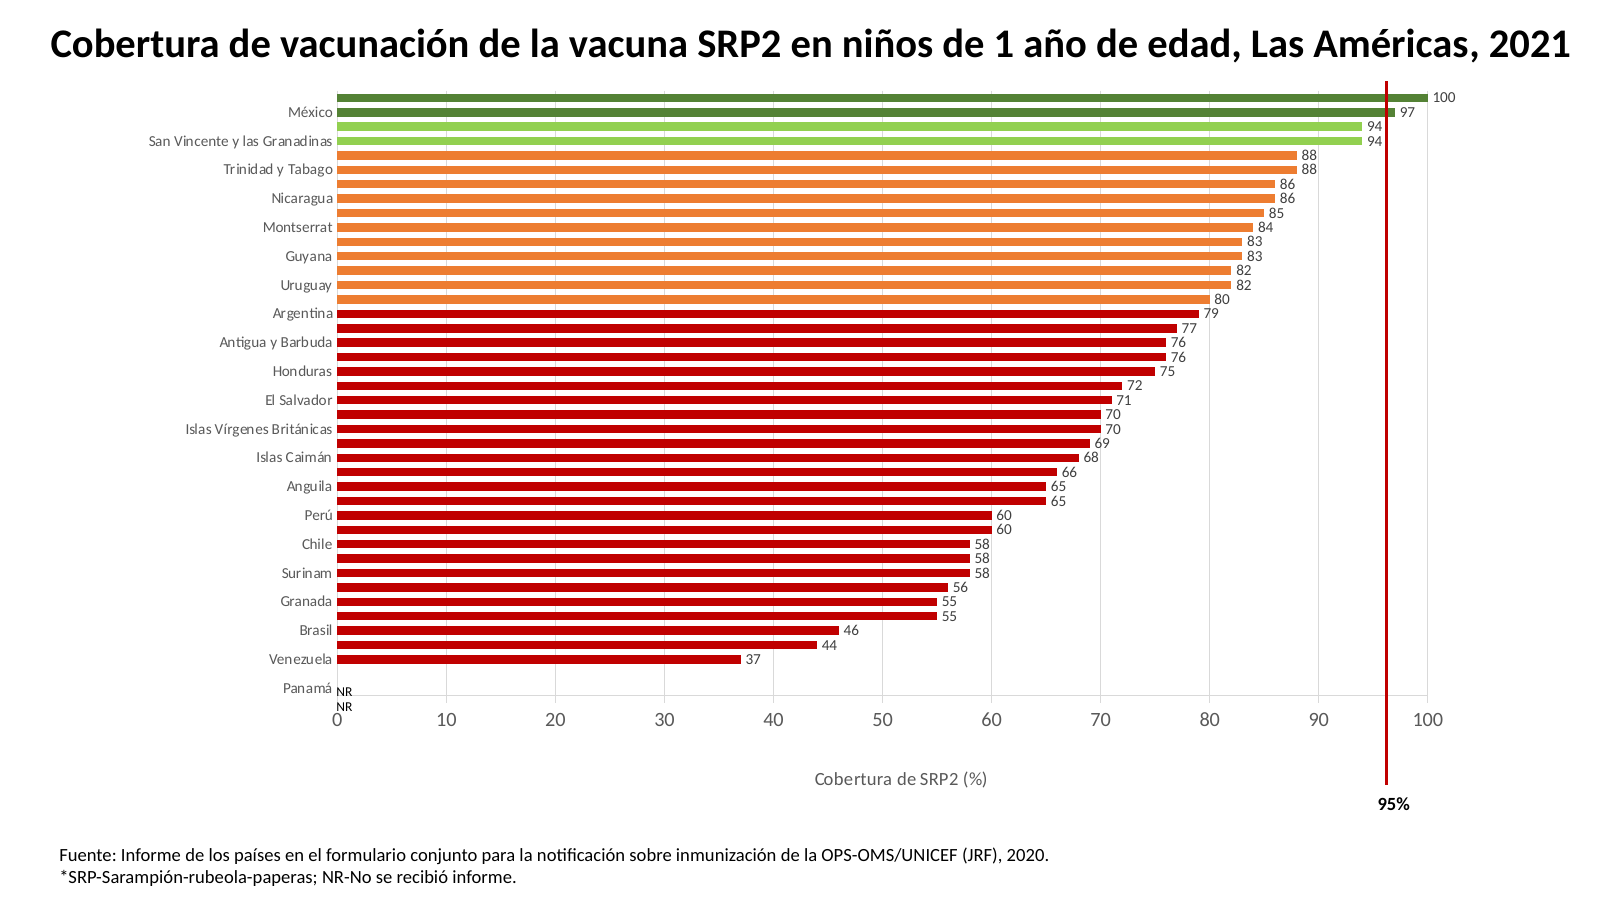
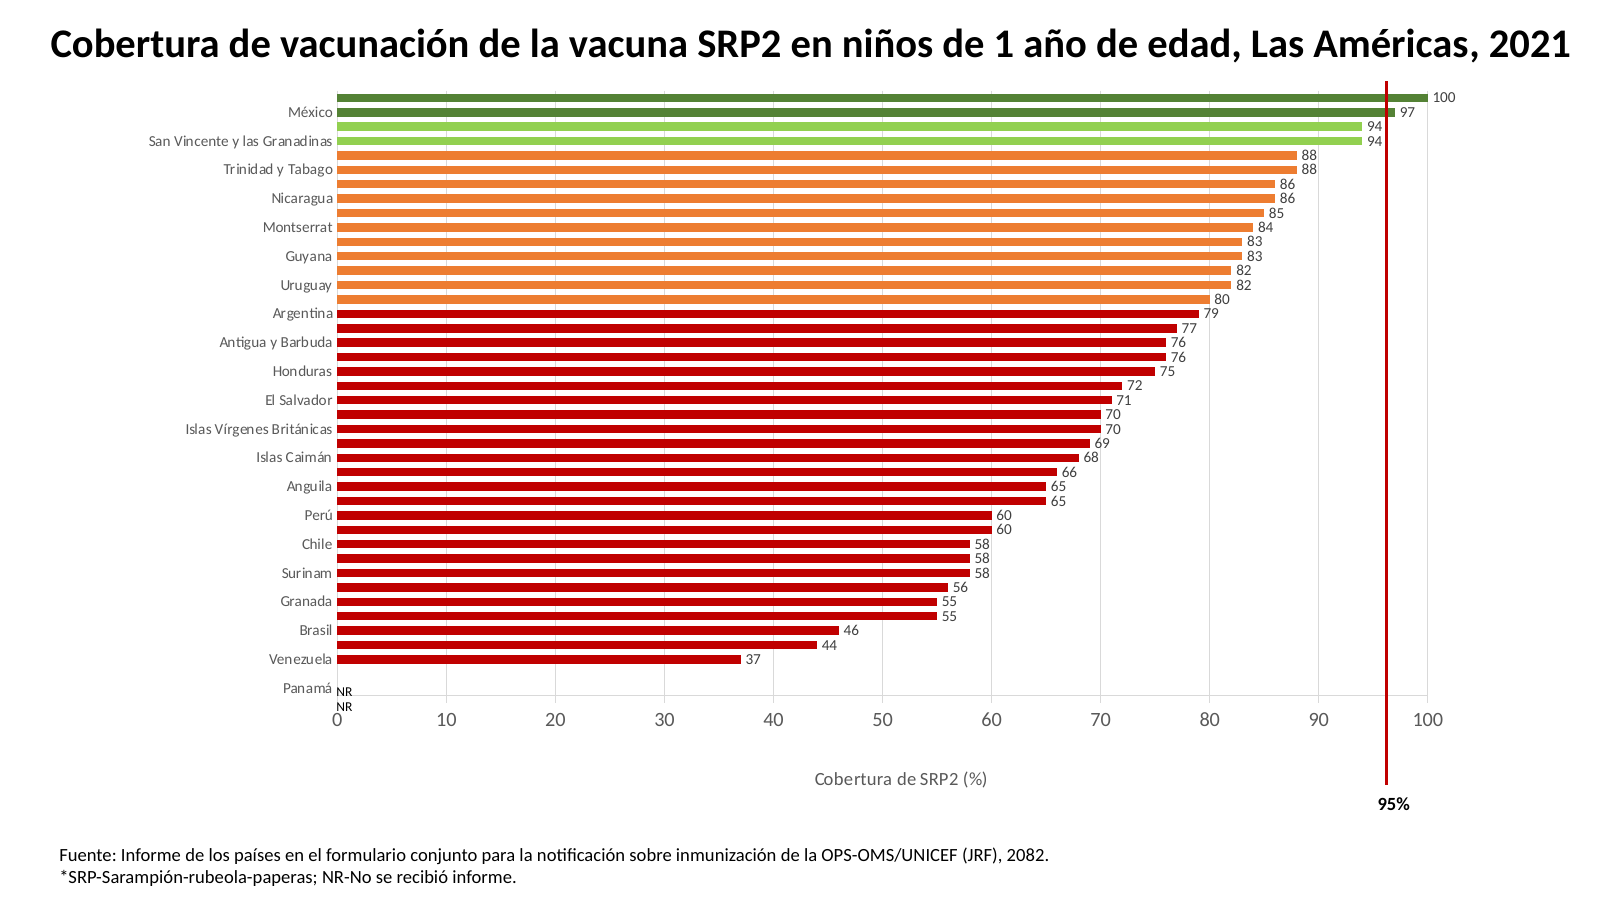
2020: 2020 -> 2082
